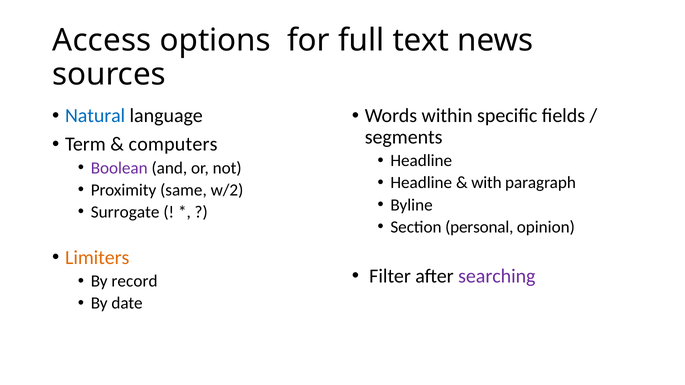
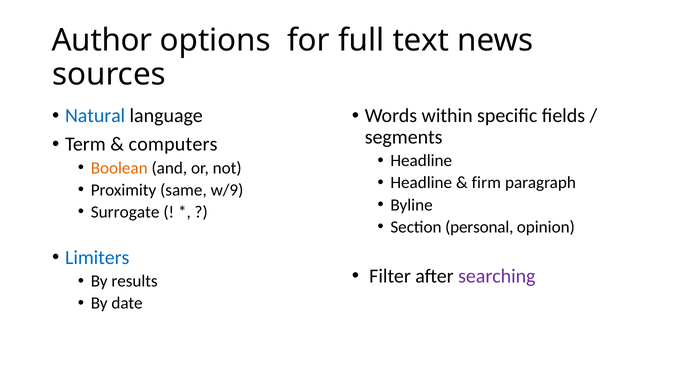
Access: Access -> Author
Boolean colour: purple -> orange
with: with -> firm
w/2: w/2 -> w/9
Limiters colour: orange -> blue
record: record -> results
